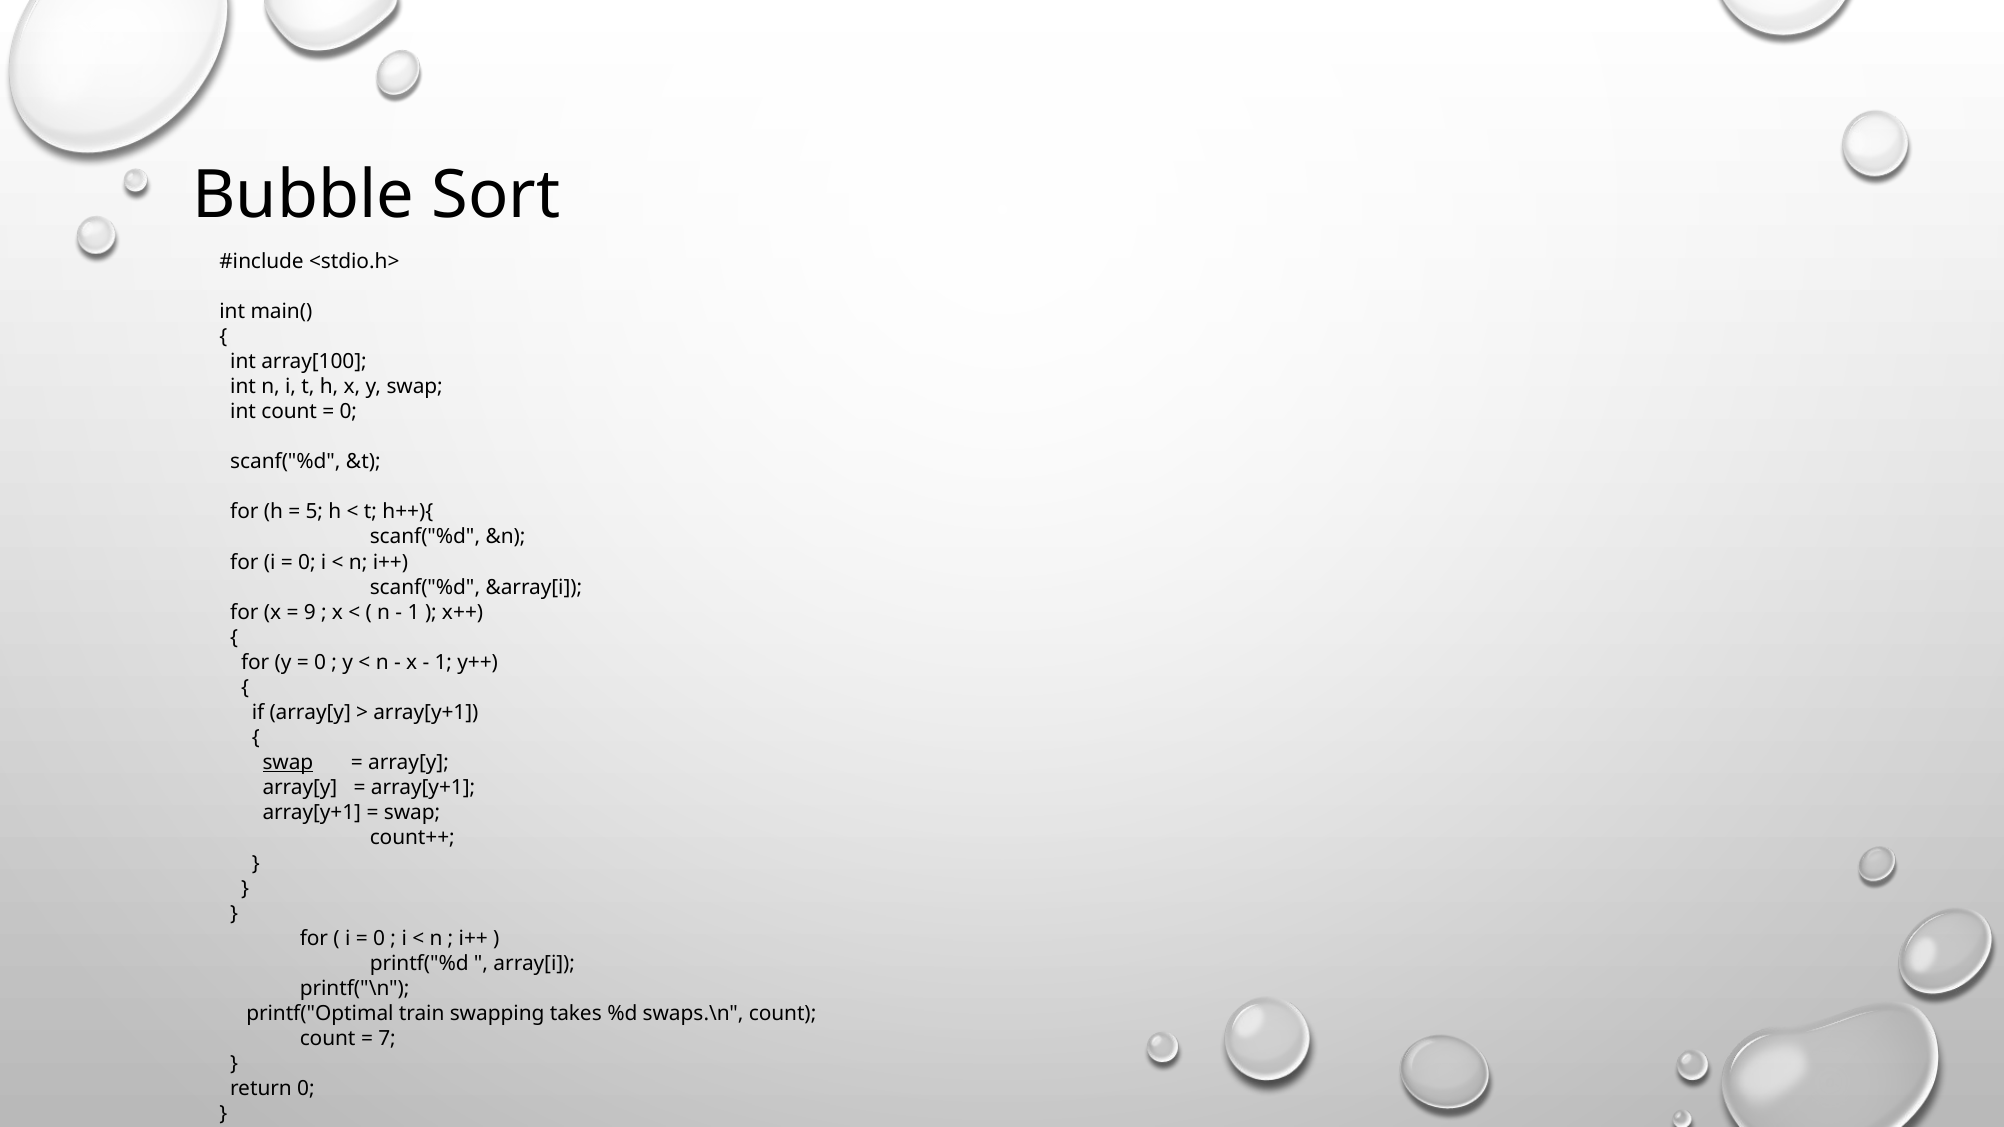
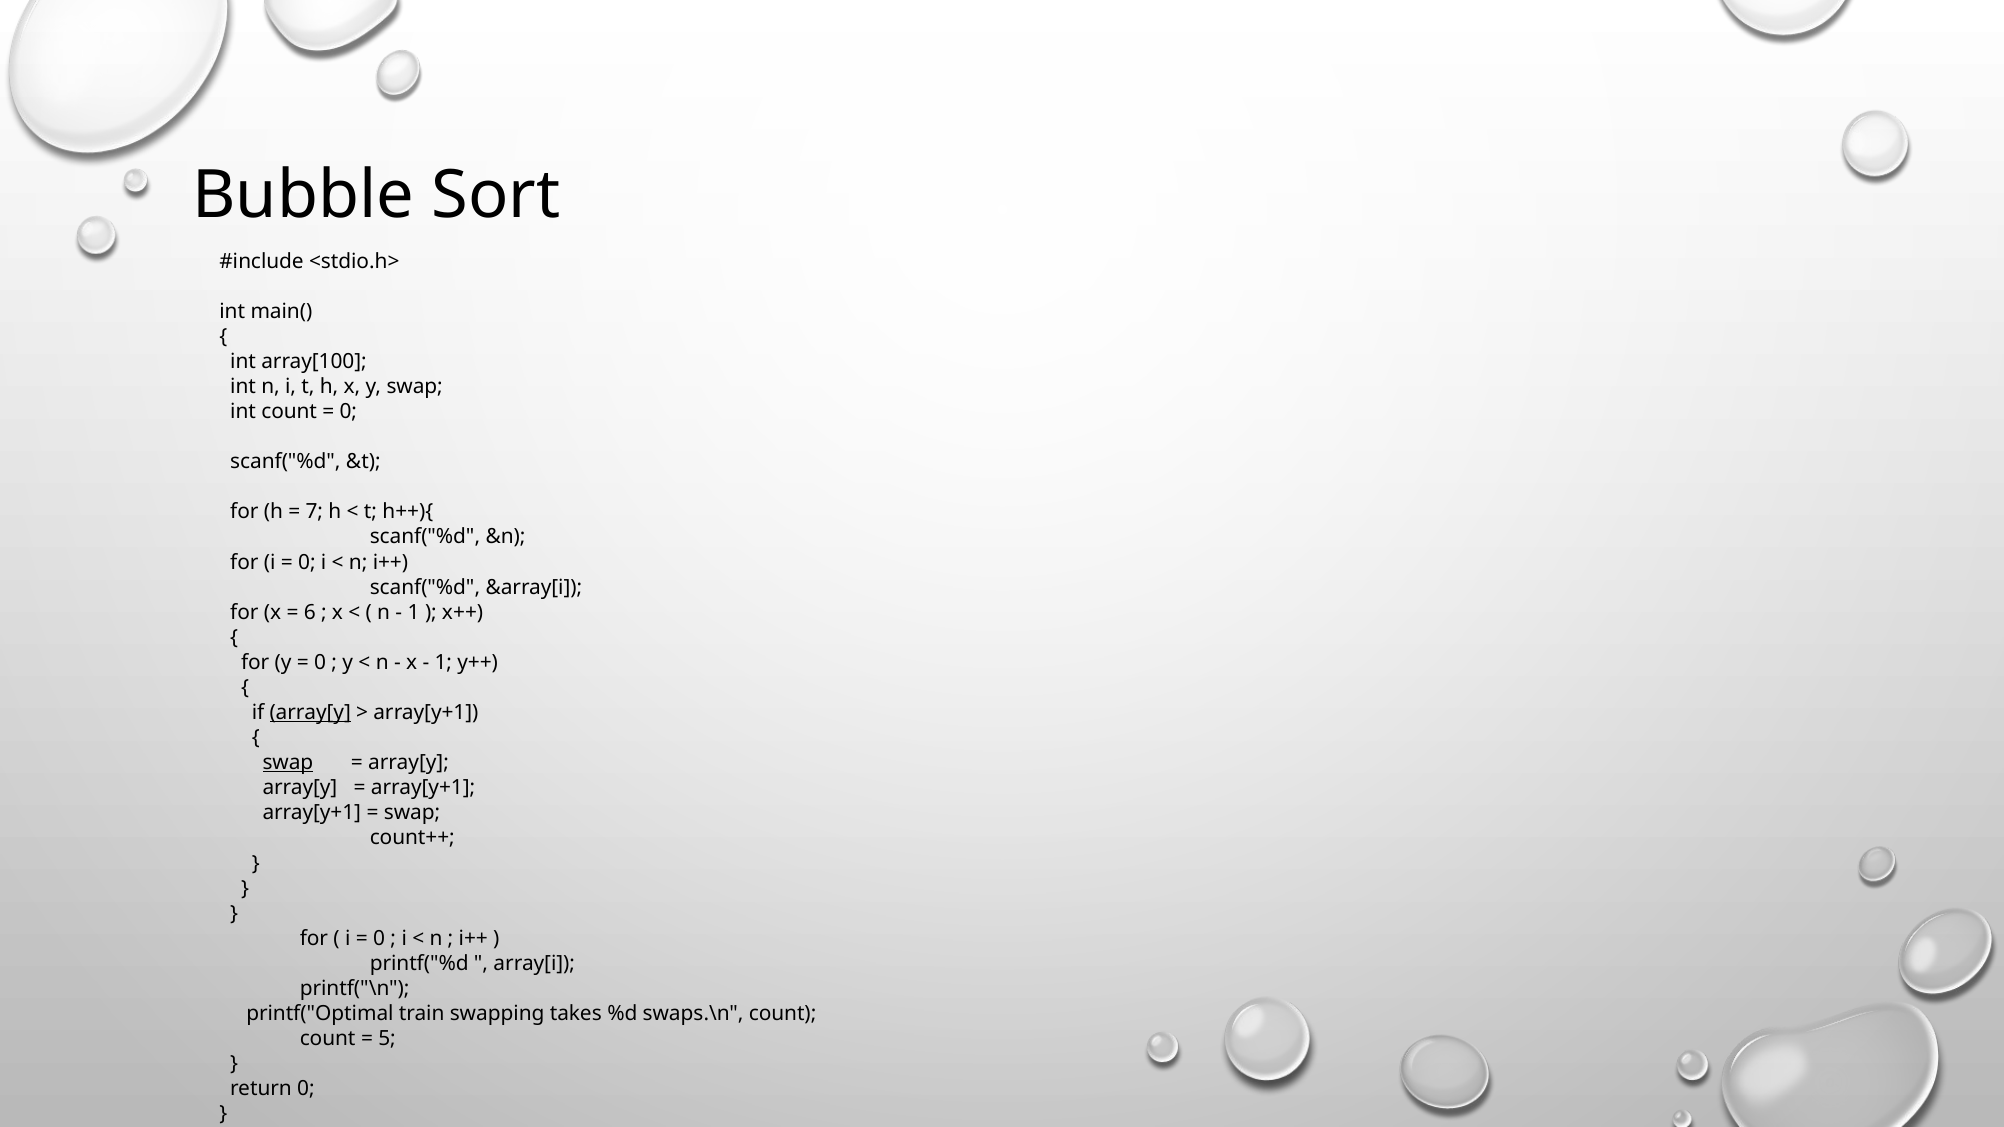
5: 5 -> 7
9: 9 -> 6
array[y at (310, 713) underline: none -> present
7: 7 -> 5
